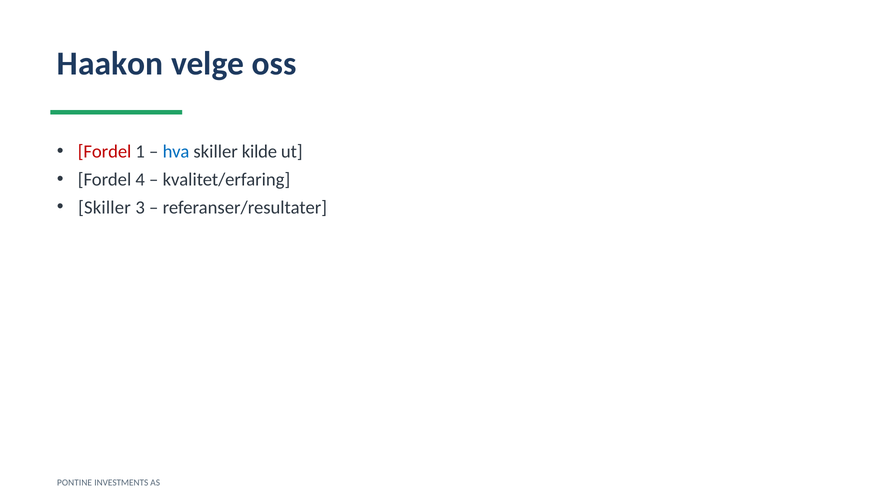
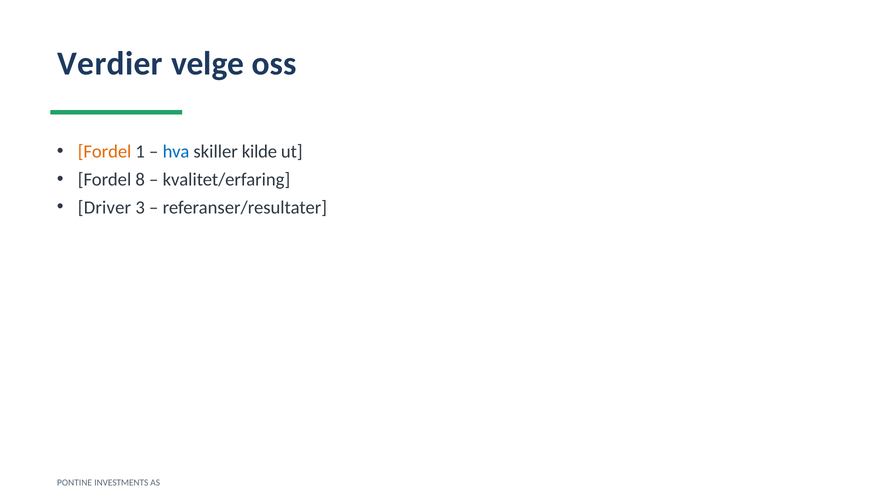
Haakon: Haakon -> Verdier
Fordel at (105, 151) colour: red -> orange
4: 4 -> 8
Skiller at (104, 207): Skiller -> Driver
